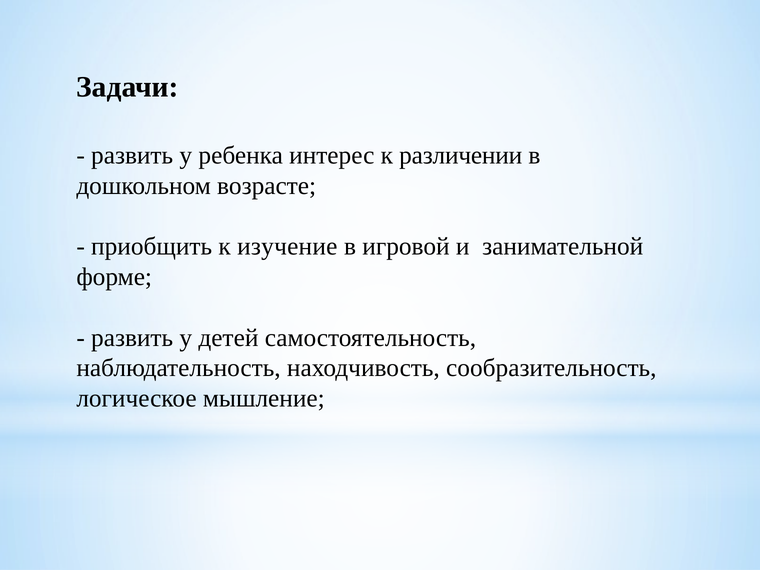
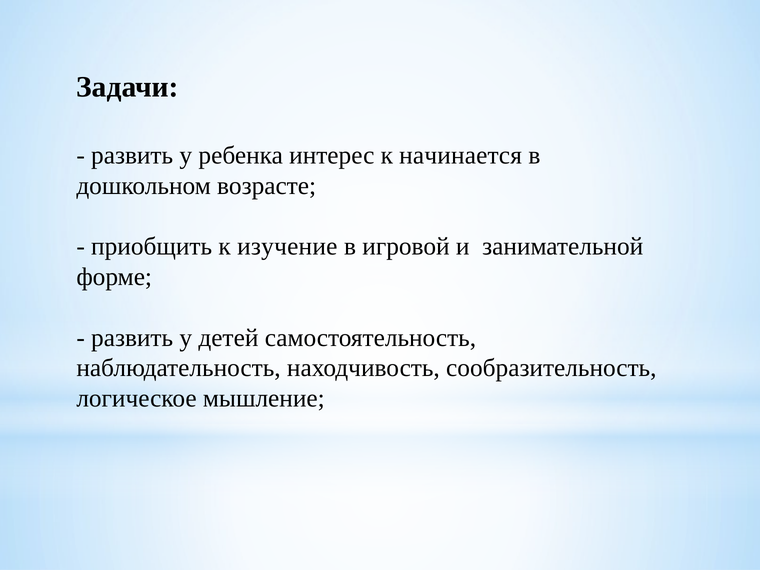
различении: различении -> начинается
